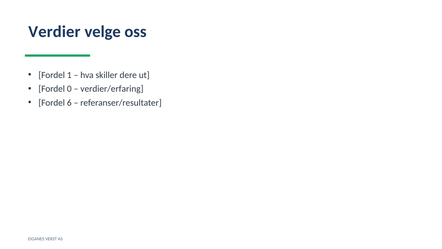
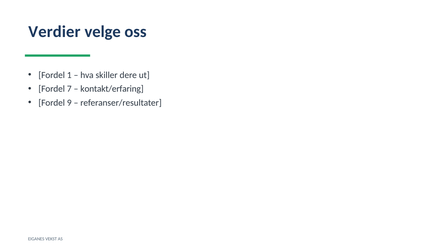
0: 0 -> 7
verdier/erfaring: verdier/erfaring -> kontakt/erfaring
6: 6 -> 9
